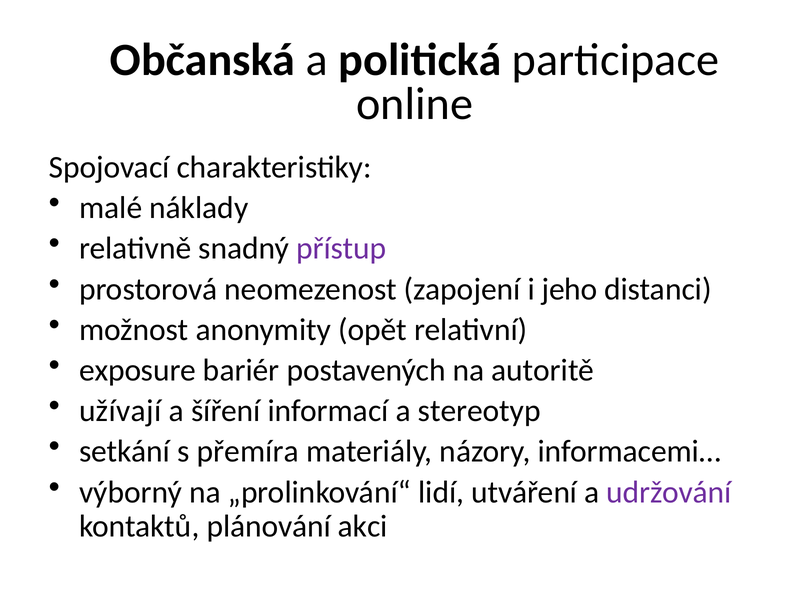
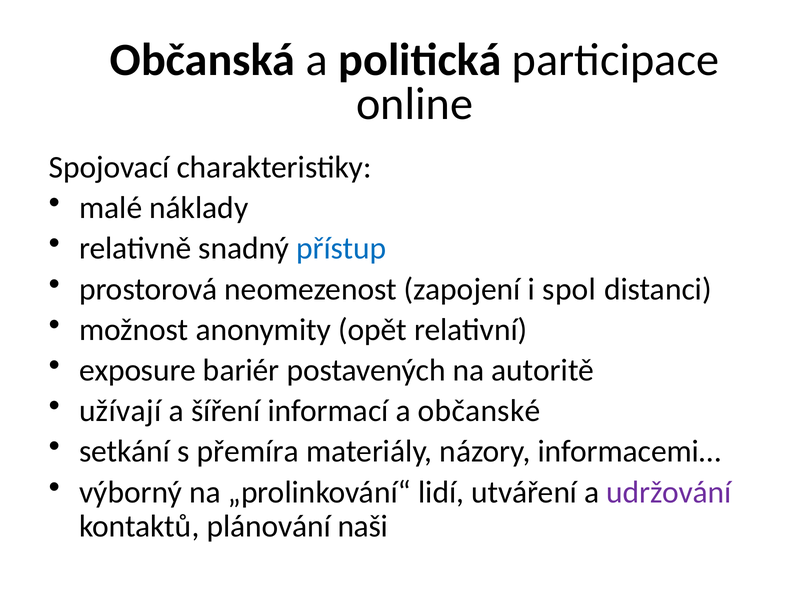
přístup colour: purple -> blue
jeho: jeho -> spol
stereotyp: stereotyp -> občanské
akci: akci -> naši
